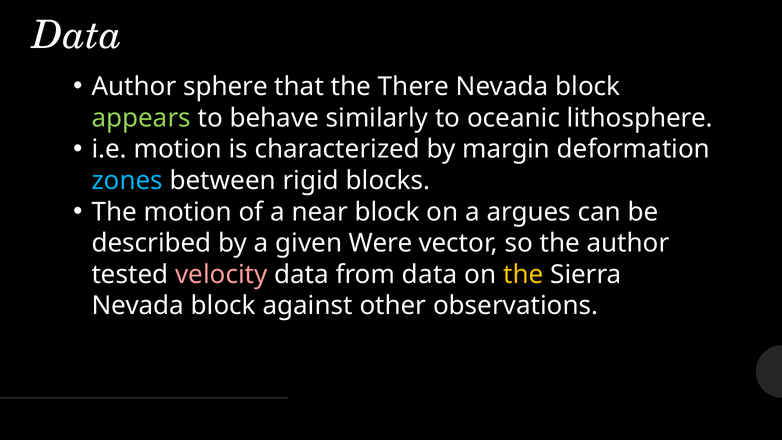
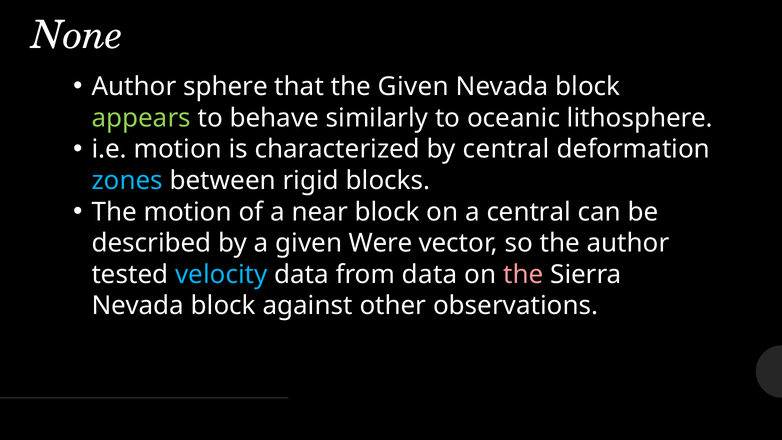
Data at (77, 35): Data -> None
the There: There -> Given
by margin: margin -> central
a argues: argues -> central
velocity colour: pink -> light blue
the at (523, 274) colour: yellow -> pink
